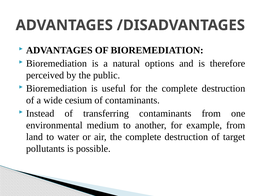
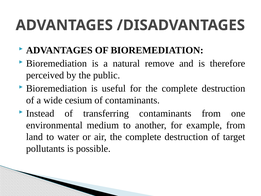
options: options -> remove
